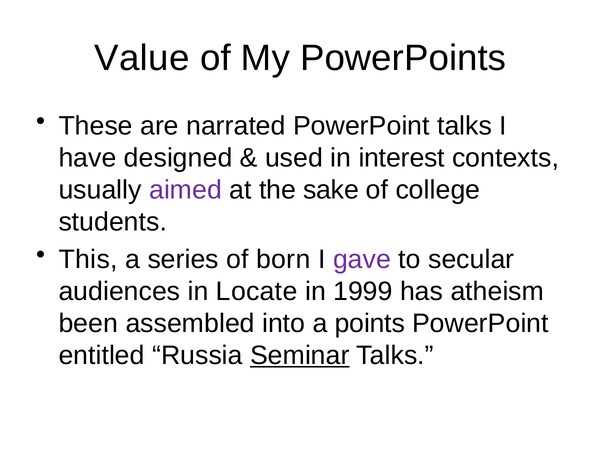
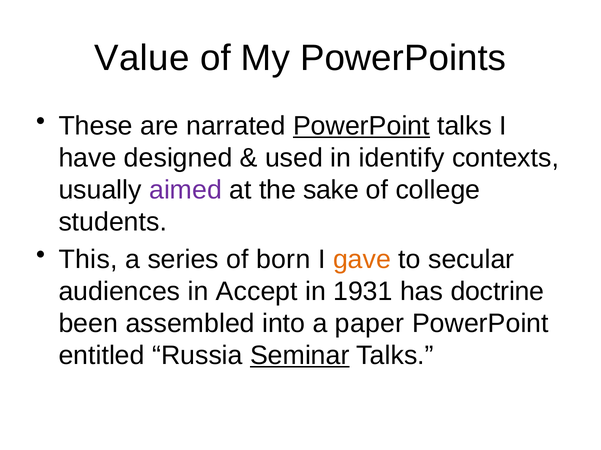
PowerPoint at (361, 126) underline: none -> present
interest: interest -> identify
gave colour: purple -> orange
Locate: Locate -> Accept
1999: 1999 -> 1931
atheism: atheism -> doctrine
points: points -> paper
